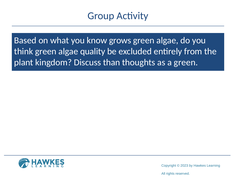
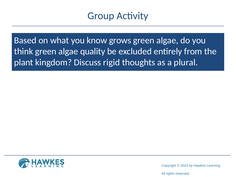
than: than -> rigid
a green: green -> plural
